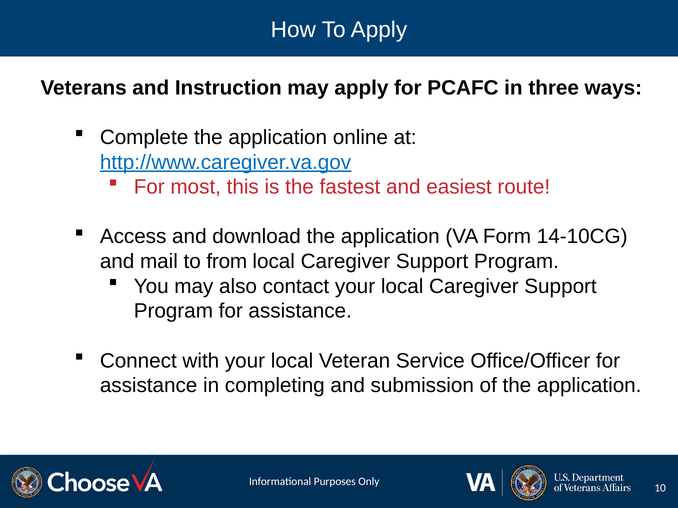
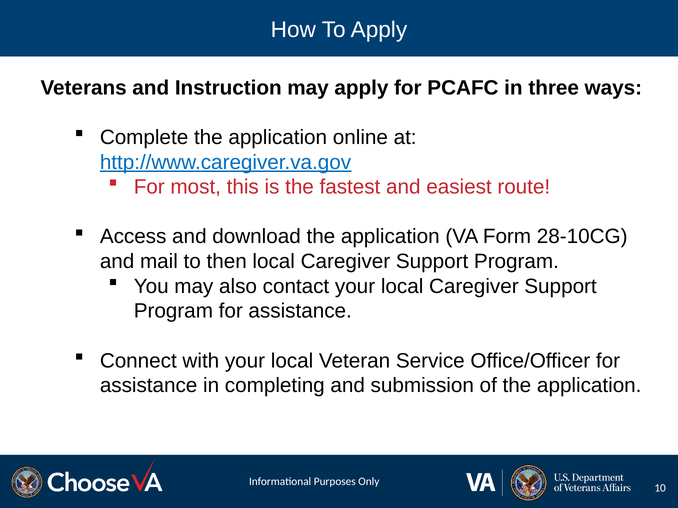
14-10CG: 14-10CG -> 28-10CG
from: from -> then
